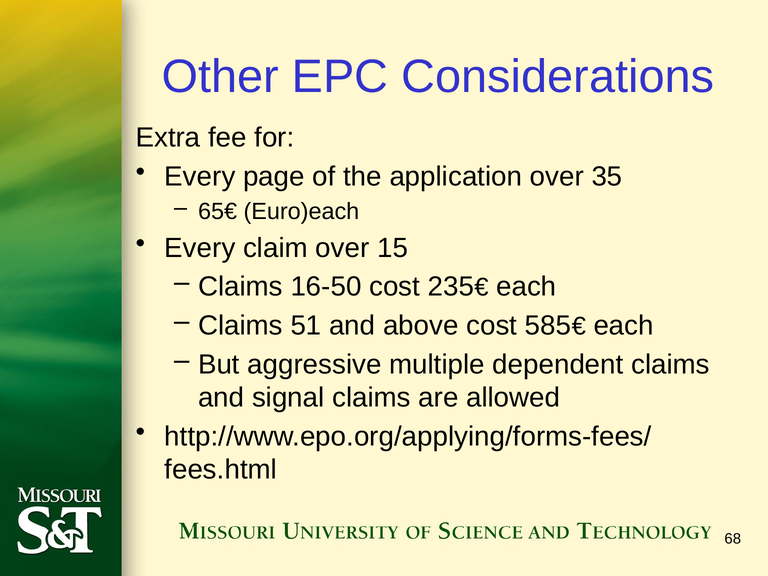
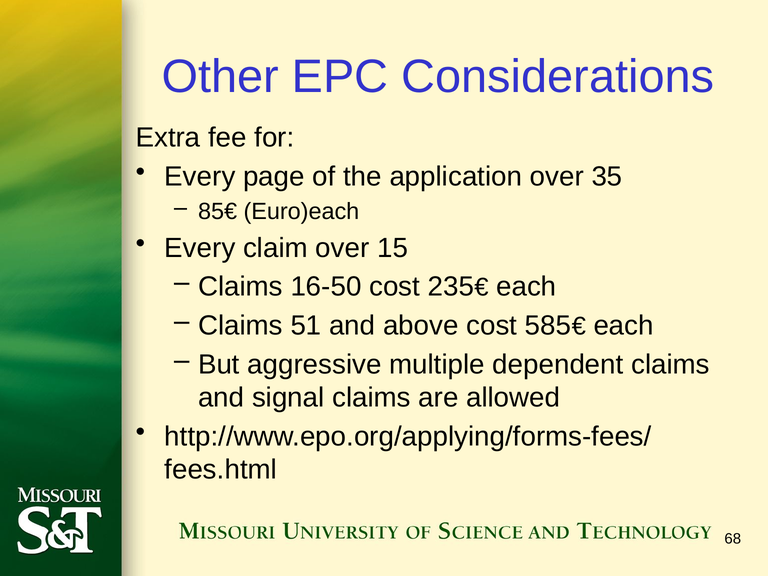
65€: 65€ -> 85€
